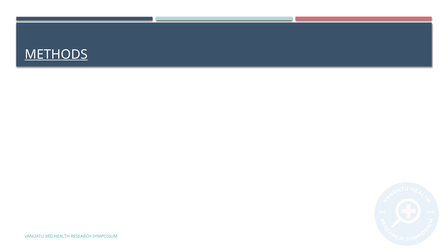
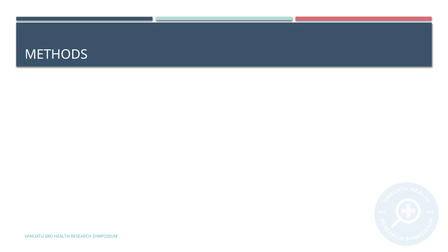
METHODS underline: present -> none
